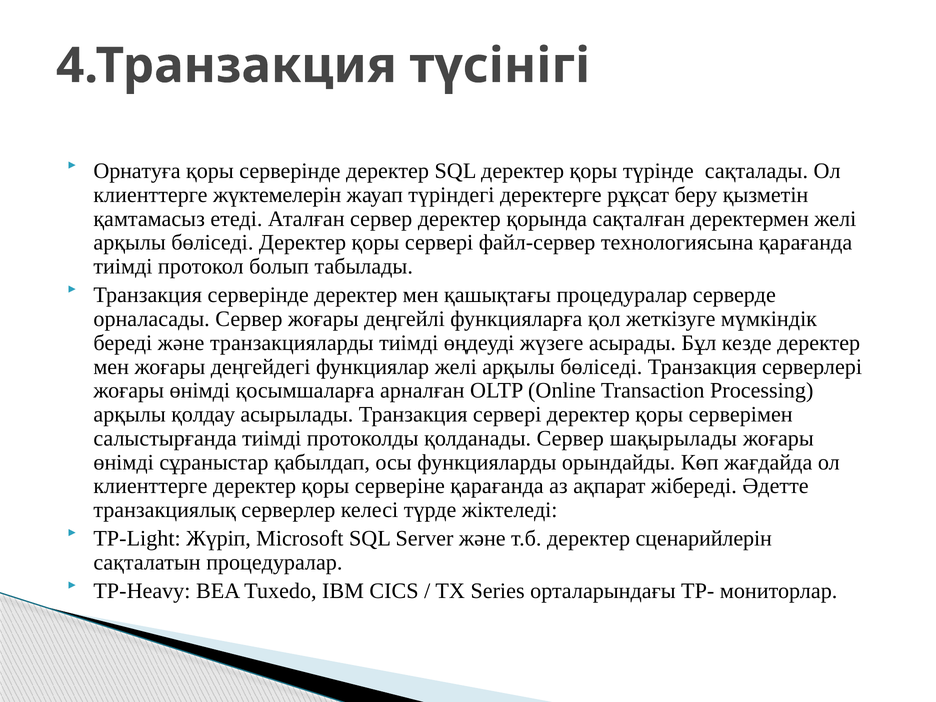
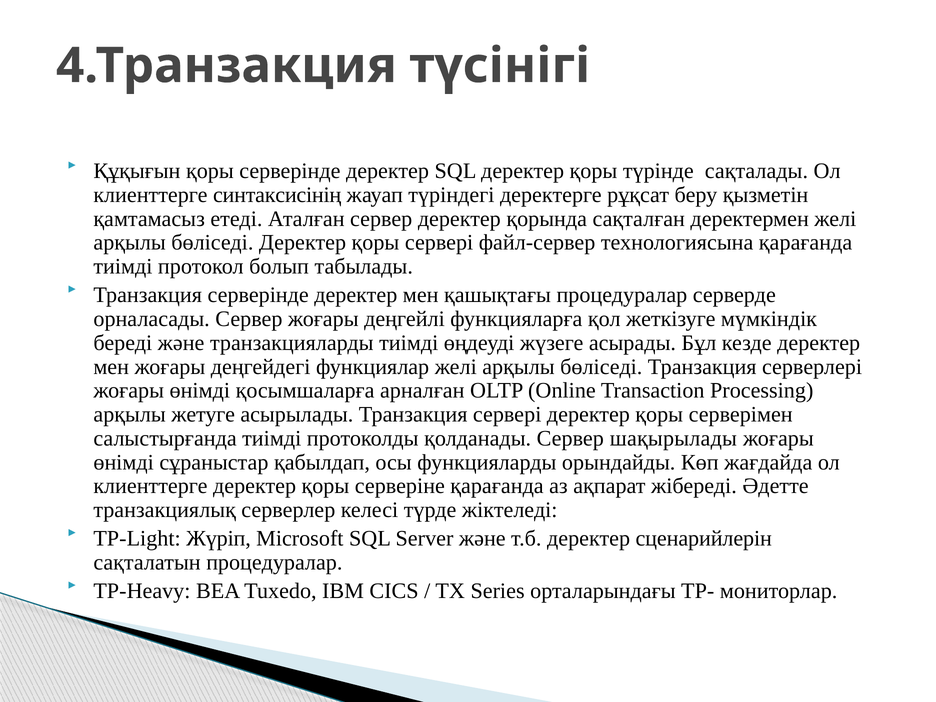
Орнатуға: Орнатуға -> Құқығын
жүктемелерін: жүктемелерін -> синтаксисінің
қолдау: қолдау -> жетуге
